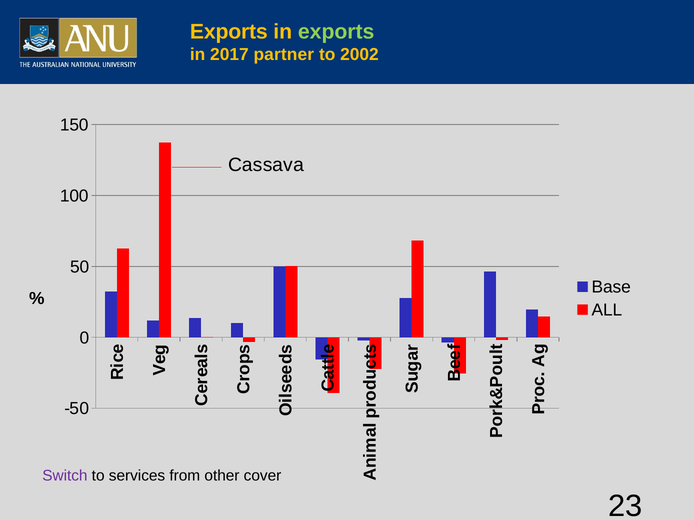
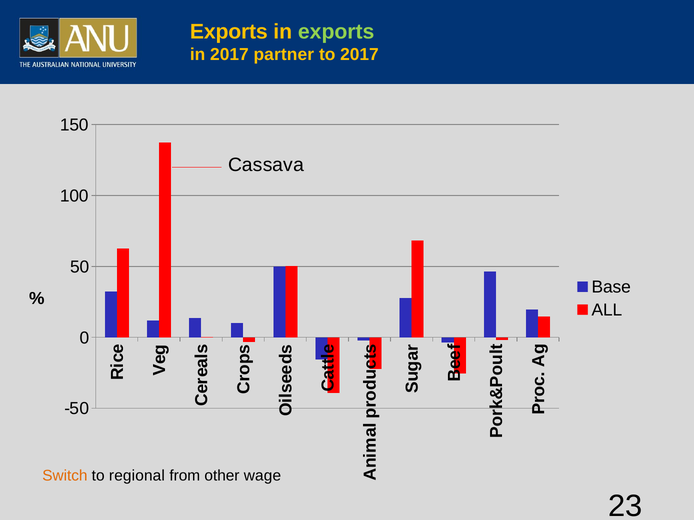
to 2002: 2002 -> 2017
Switch colour: purple -> orange
services: services -> regional
cover: cover -> wage
